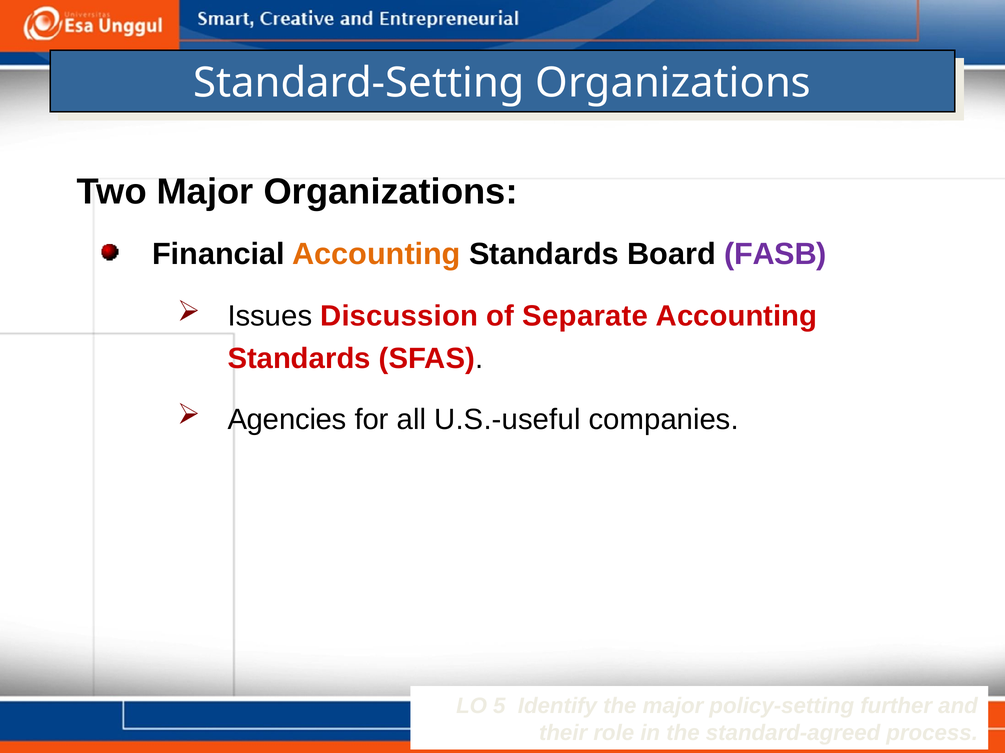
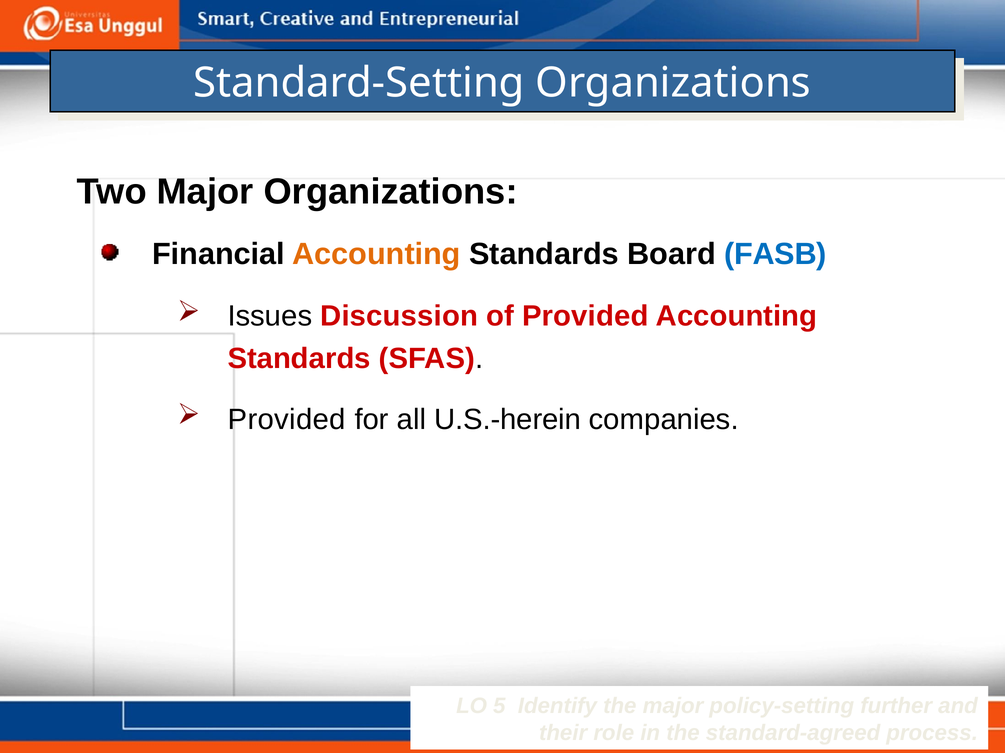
FASB colour: purple -> blue
of Separate: Separate -> Provided
Agencies at (287, 420): Agencies -> Provided
U.S.-useful: U.S.-useful -> U.S.-herein
